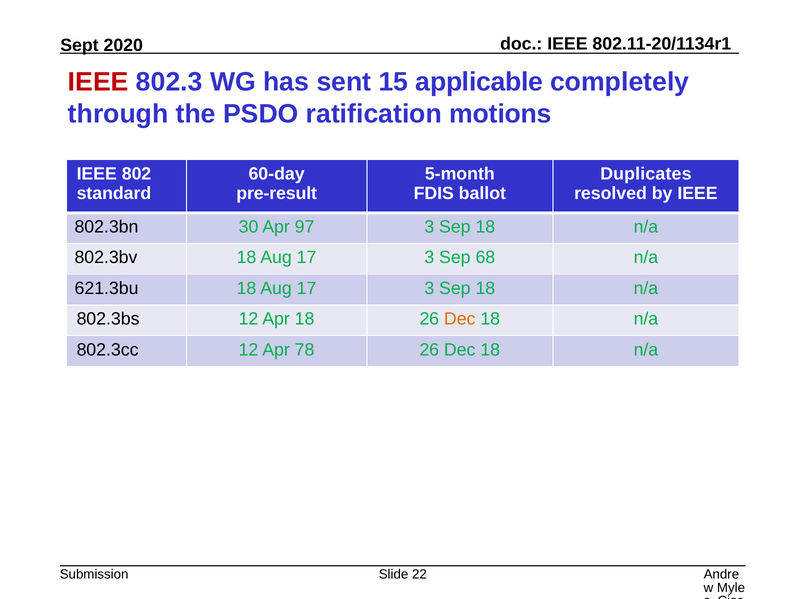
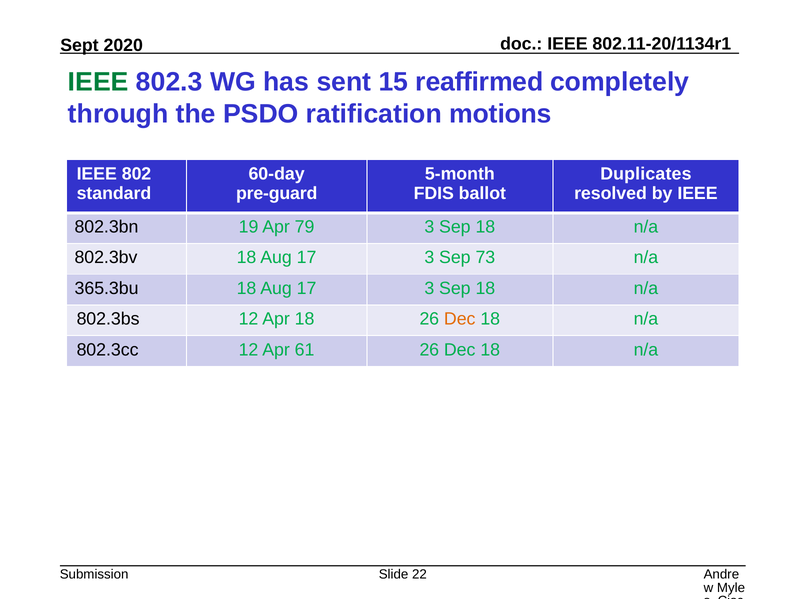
IEEE at (98, 82) colour: red -> green
applicable: applicable -> reaffirmed
pre-result: pre-result -> pre-guard
30: 30 -> 19
97: 97 -> 79
68: 68 -> 73
621.3bu: 621.3bu -> 365.3bu
78: 78 -> 61
